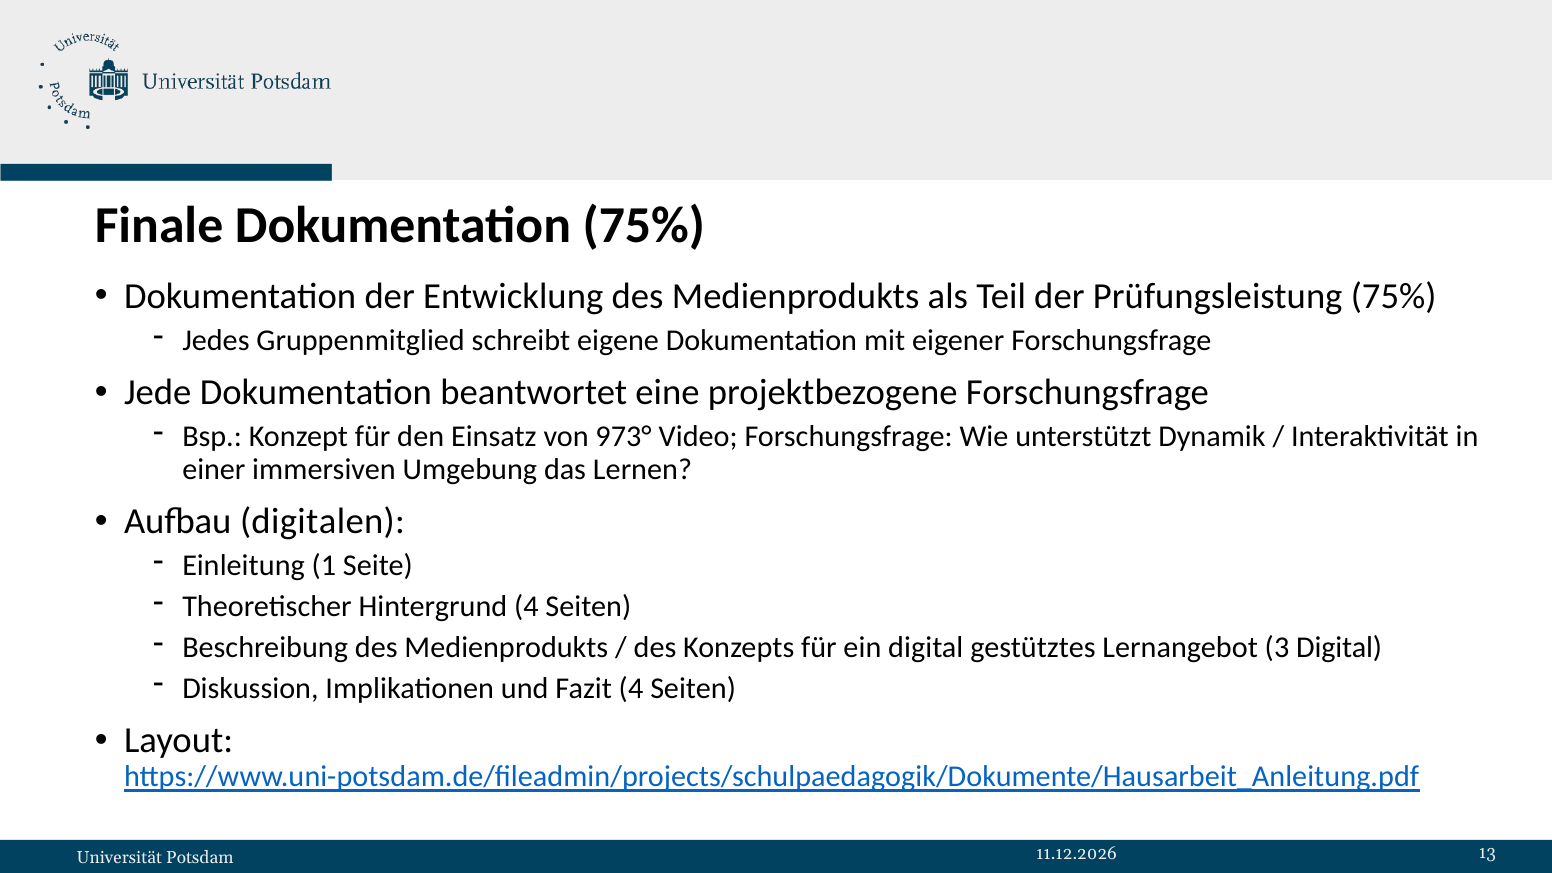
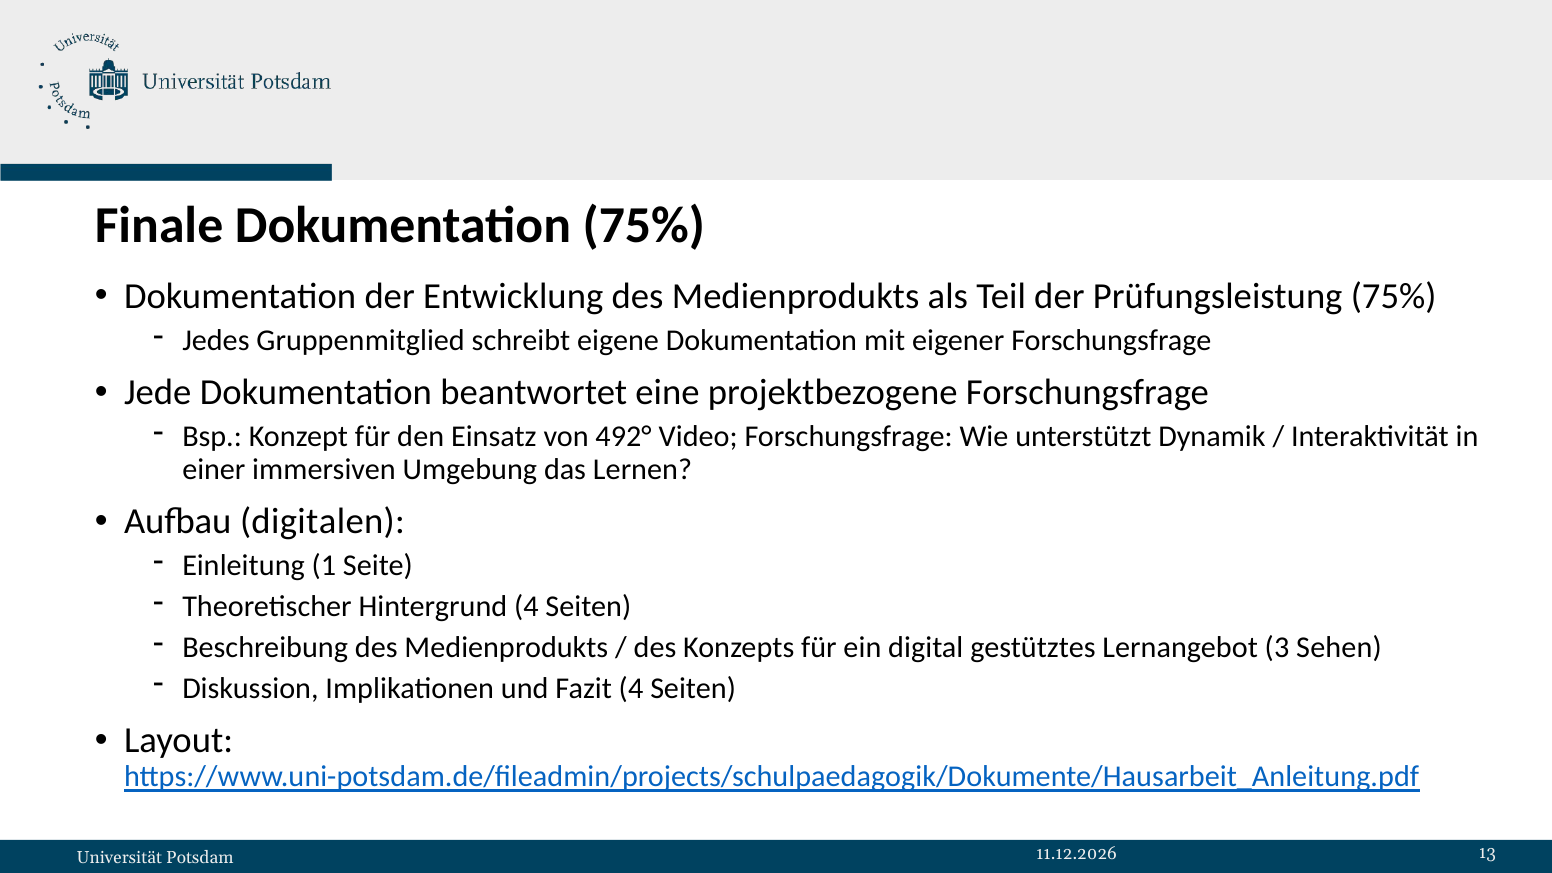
973°: 973° -> 492°
3 Digital: Digital -> Sehen
